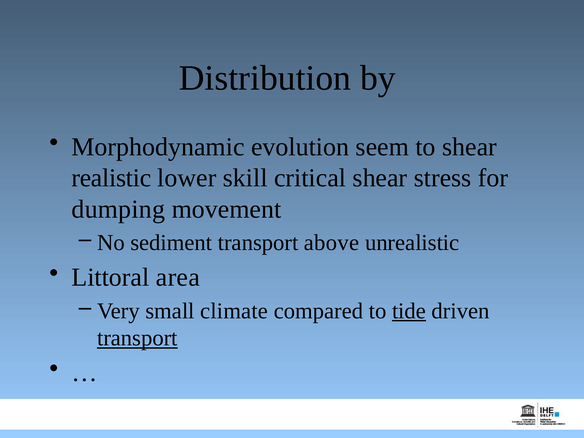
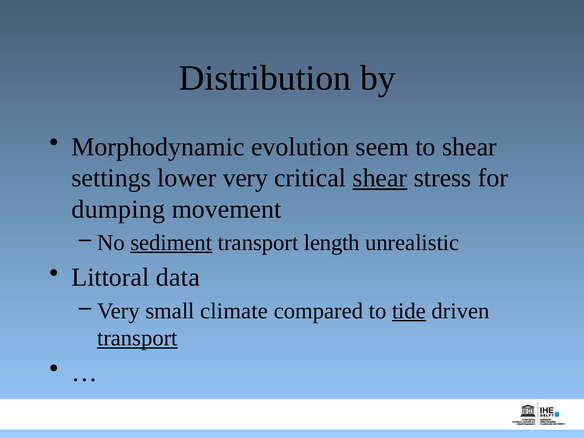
realistic: realistic -> settings
lower skill: skill -> very
shear at (380, 178) underline: none -> present
sediment underline: none -> present
above: above -> length
area: area -> data
